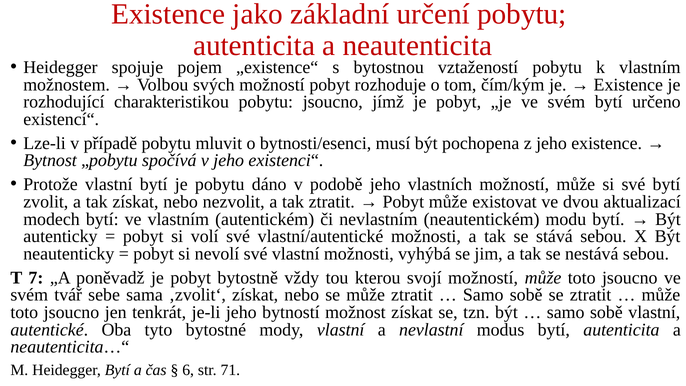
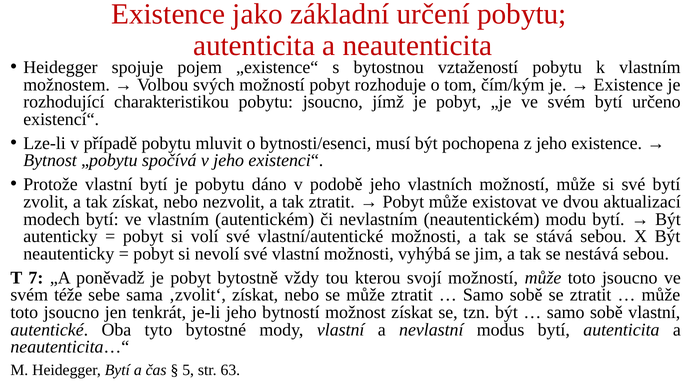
tvář: tvář -> téže
6: 6 -> 5
71: 71 -> 63
